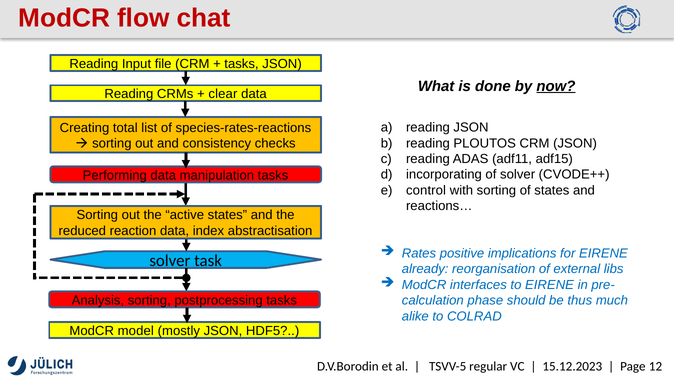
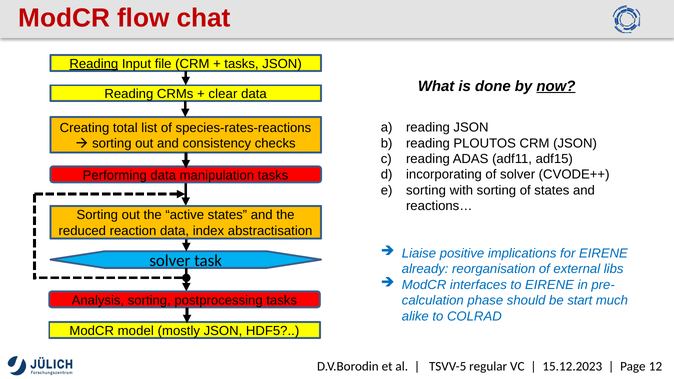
Reading at (94, 64) underline: none -> present
control at (426, 190): control -> sorting
Rates: Rates -> Liaise
thus: thus -> start
